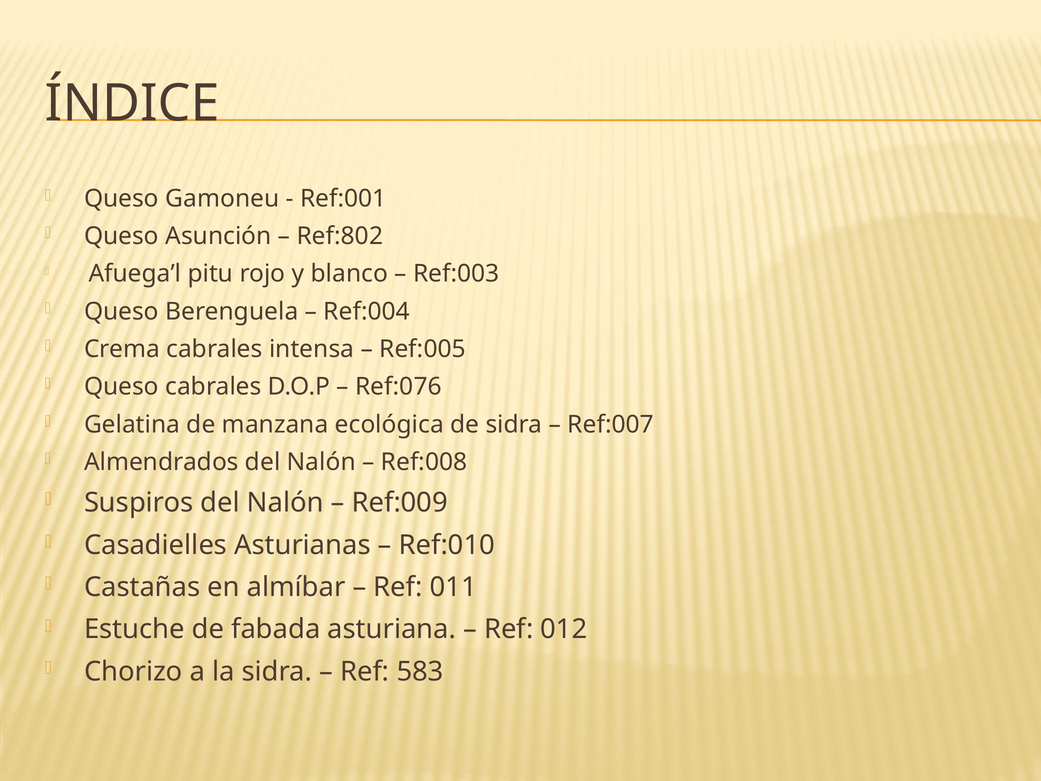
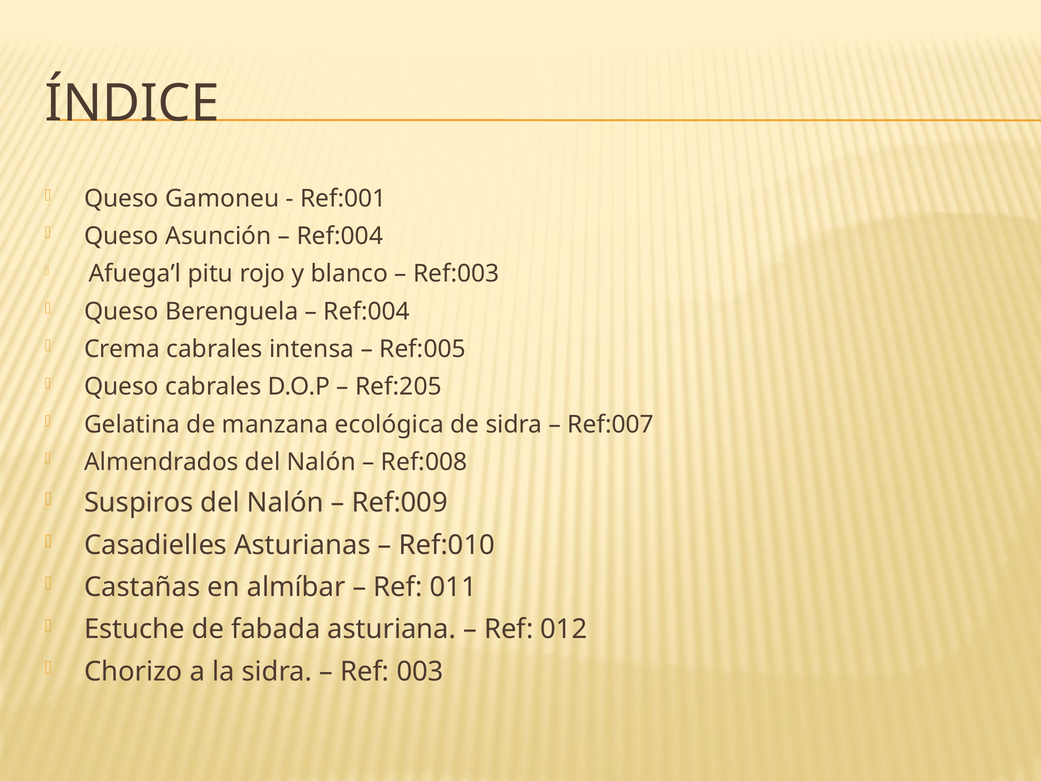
Ref:802 at (340, 236): Ref:802 -> Ref:004
Ref:076: Ref:076 -> Ref:205
583: 583 -> 003
